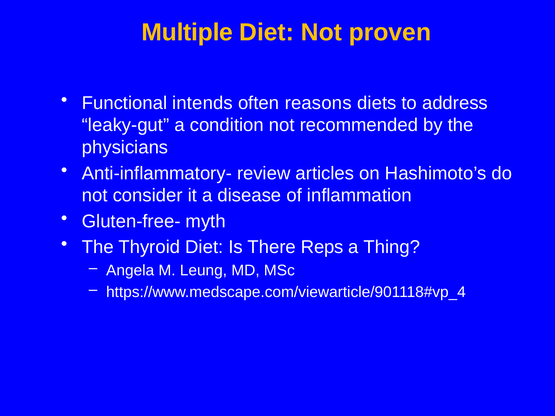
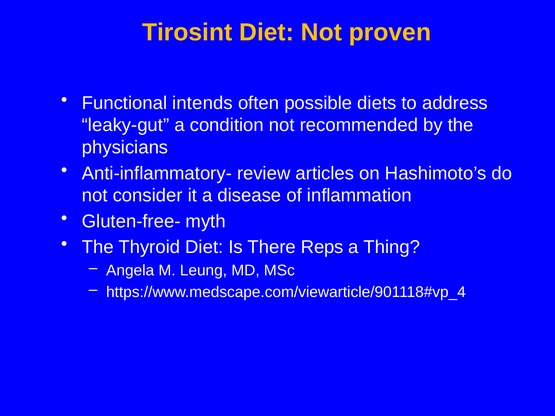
Multiple: Multiple -> Tirosint
reasons: reasons -> possible
